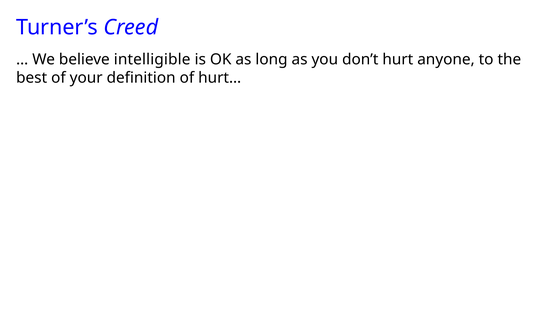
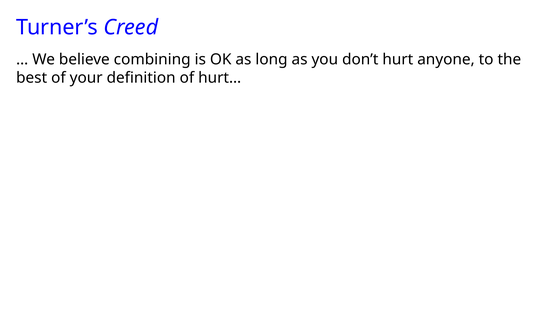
intelligible: intelligible -> combining
